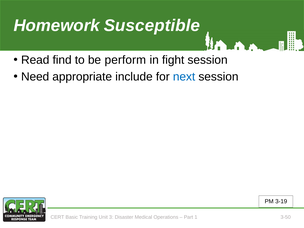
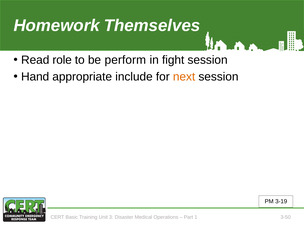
Susceptible: Susceptible -> Themselves
find: find -> role
Need: Need -> Hand
next colour: blue -> orange
